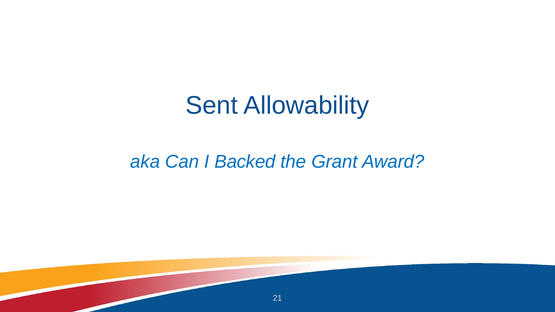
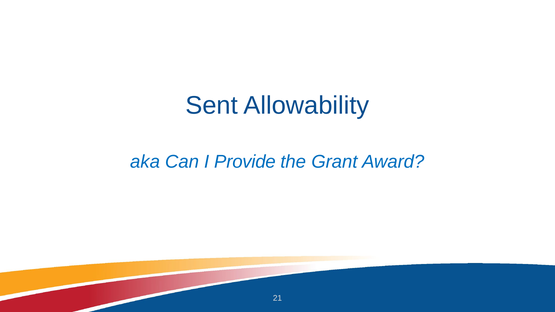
Backed: Backed -> Provide
